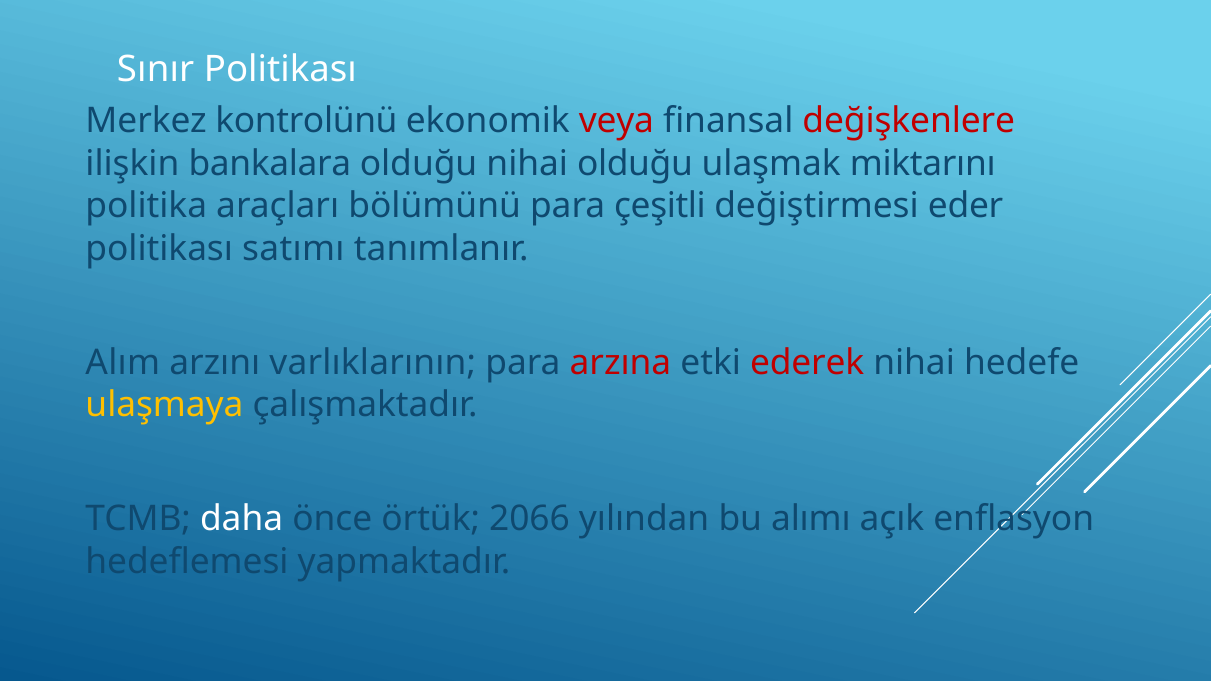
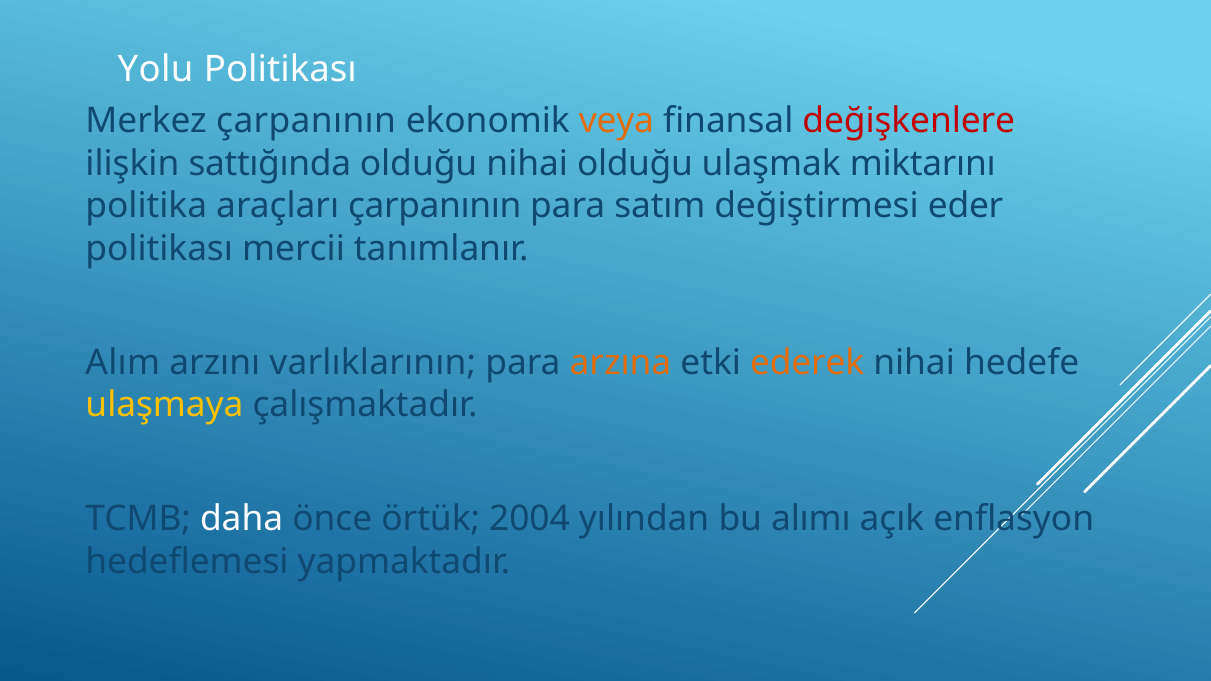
Sınır: Sınır -> Yolu
Merkez kontrolünü: kontrolünü -> çarpanının
veya colour: red -> orange
bankalara: bankalara -> sattığında
araçları bölümünü: bölümünü -> çarpanının
çeşitli: çeşitli -> satım
satımı: satımı -> mercii
arzına colour: red -> orange
ederek colour: red -> orange
2066: 2066 -> 2004
